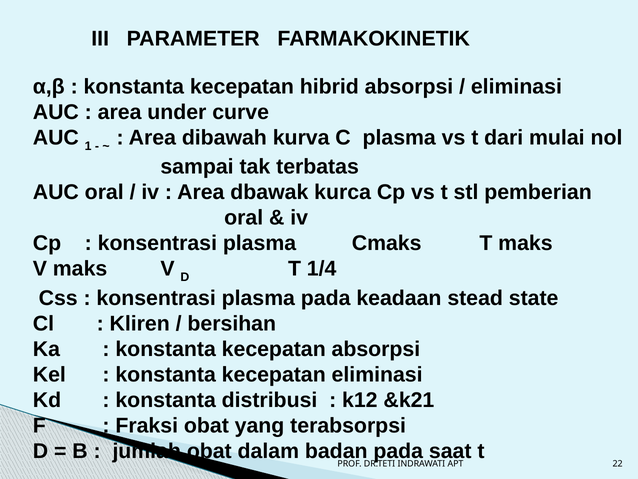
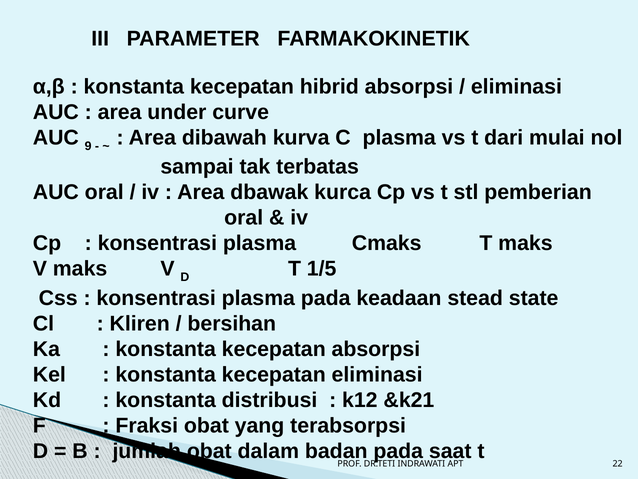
1: 1 -> 9
1/4: 1/4 -> 1/5
